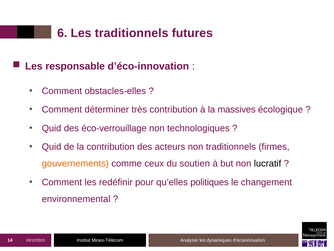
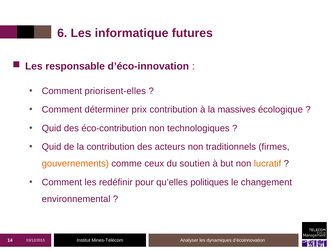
Les traditionnels: traditionnels -> informatique
obstacles-elles: obstacles-elles -> priorisent-elles
très: très -> prix
éco-verrouillage: éco-verrouillage -> éco-contribution
lucratif colour: black -> orange
